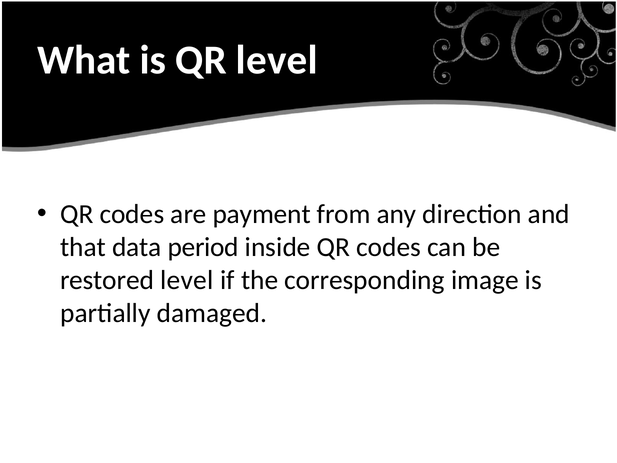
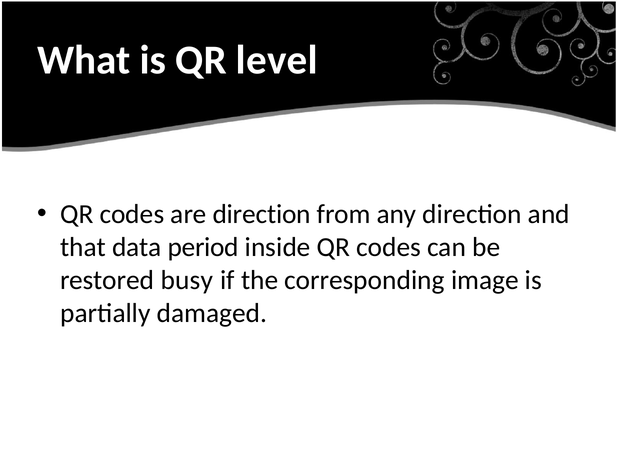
are payment: payment -> direction
restored level: level -> busy
